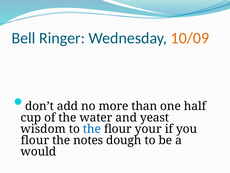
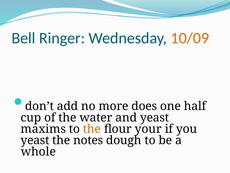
than: than -> does
wisdom: wisdom -> maxims
the at (92, 129) colour: blue -> orange
flour at (35, 140): flour -> yeast
would: would -> whole
